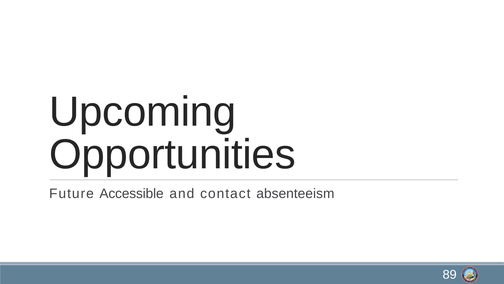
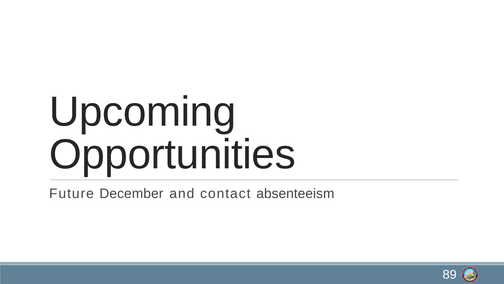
Accessible: Accessible -> December
